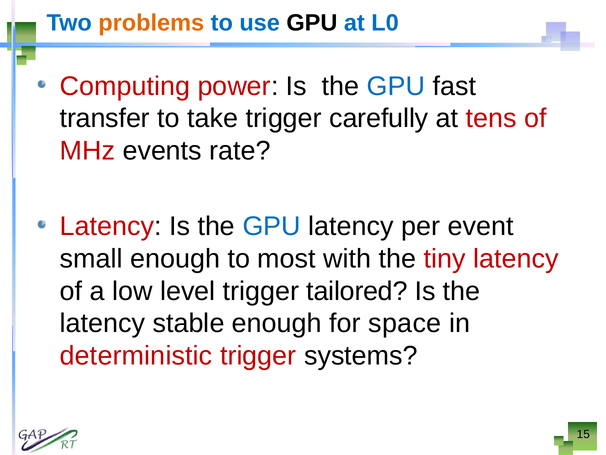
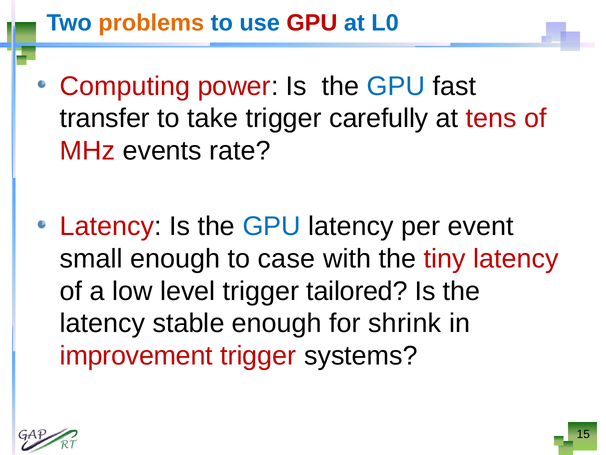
GPU at (312, 23) colour: black -> red
most: most -> case
space: space -> shrink
deterministic: deterministic -> improvement
